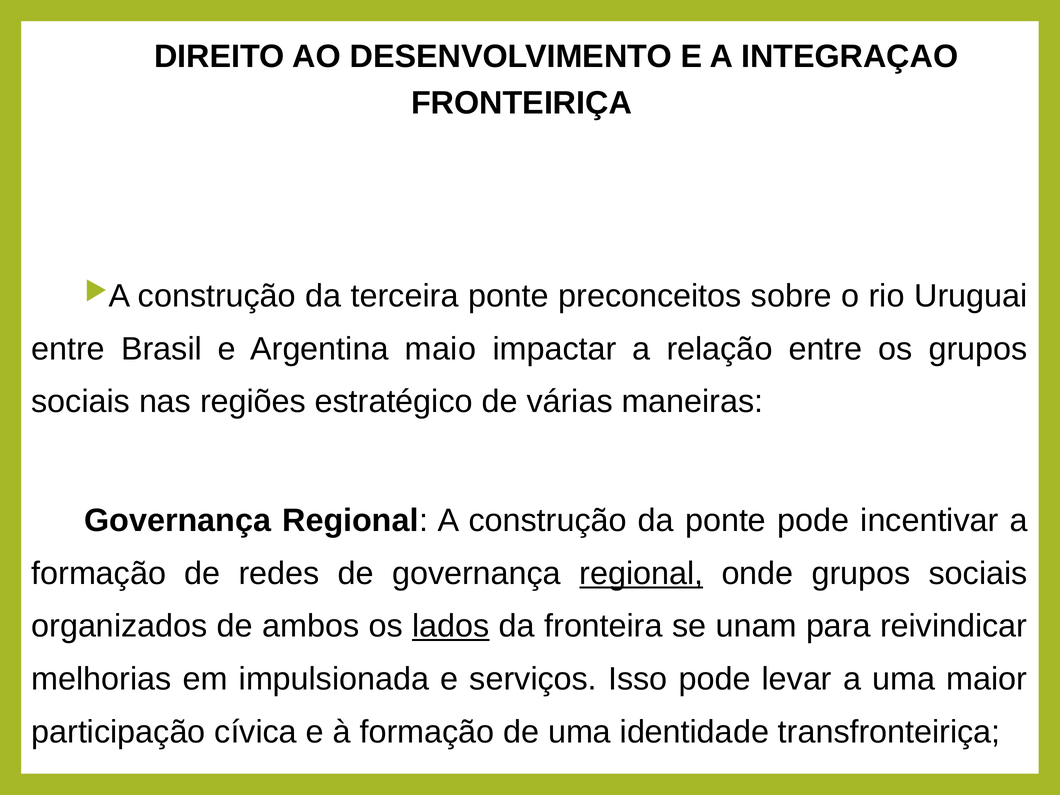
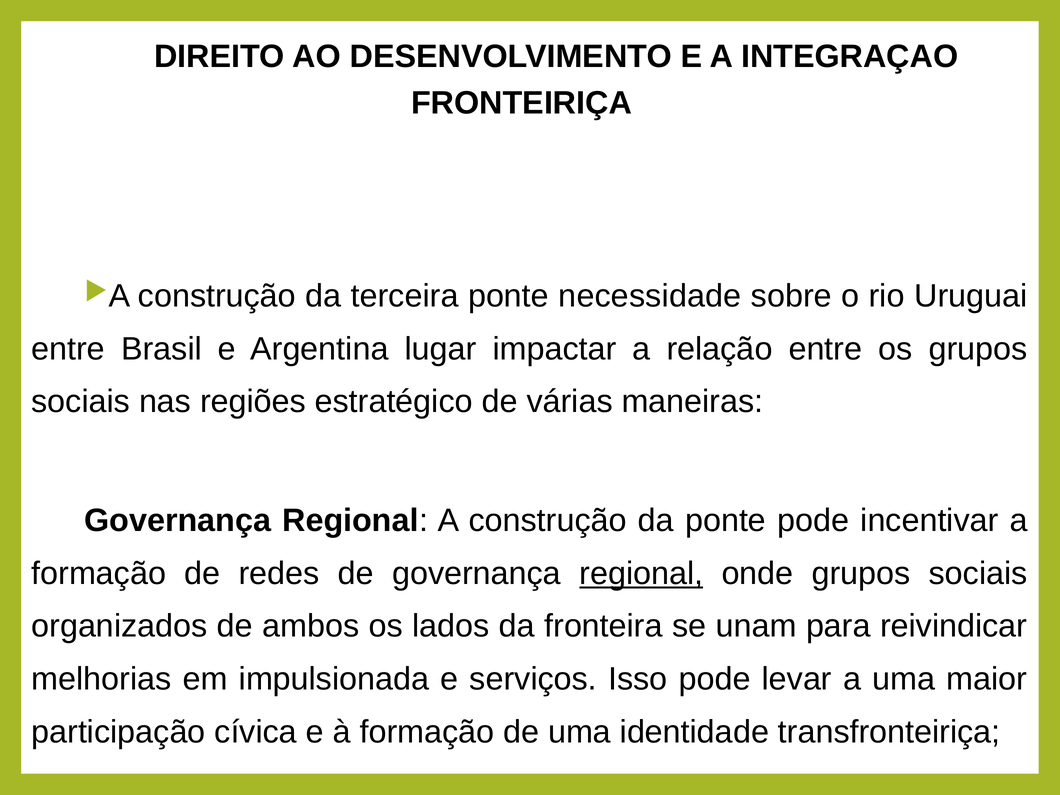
preconceitos: preconceitos -> necessidade
maio: maio -> lugar
lados underline: present -> none
